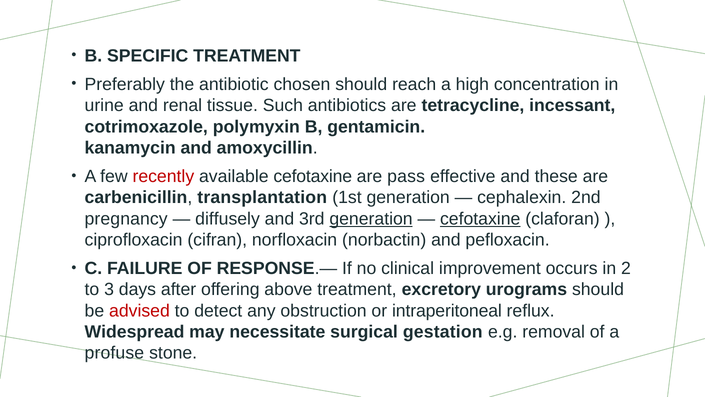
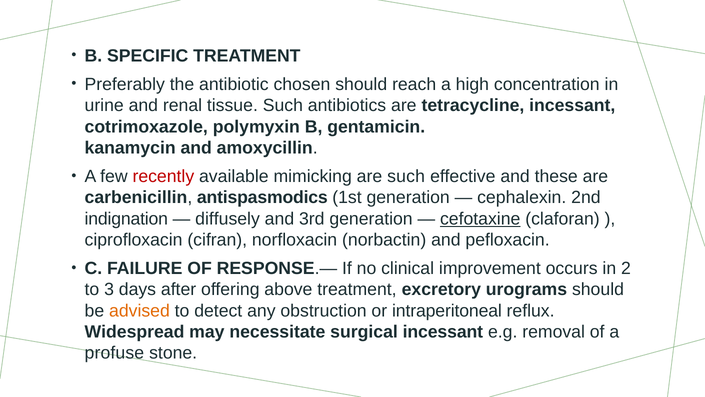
available cefotaxine: cefotaxine -> mimicking
are pass: pass -> such
transplantation: transplantation -> antispasmodics
pregnancy: pregnancy -> indignation
generation at (371, 219) underline: present -> none
advised colour: red -> orange
surgical gestation: gestation -> incessant
